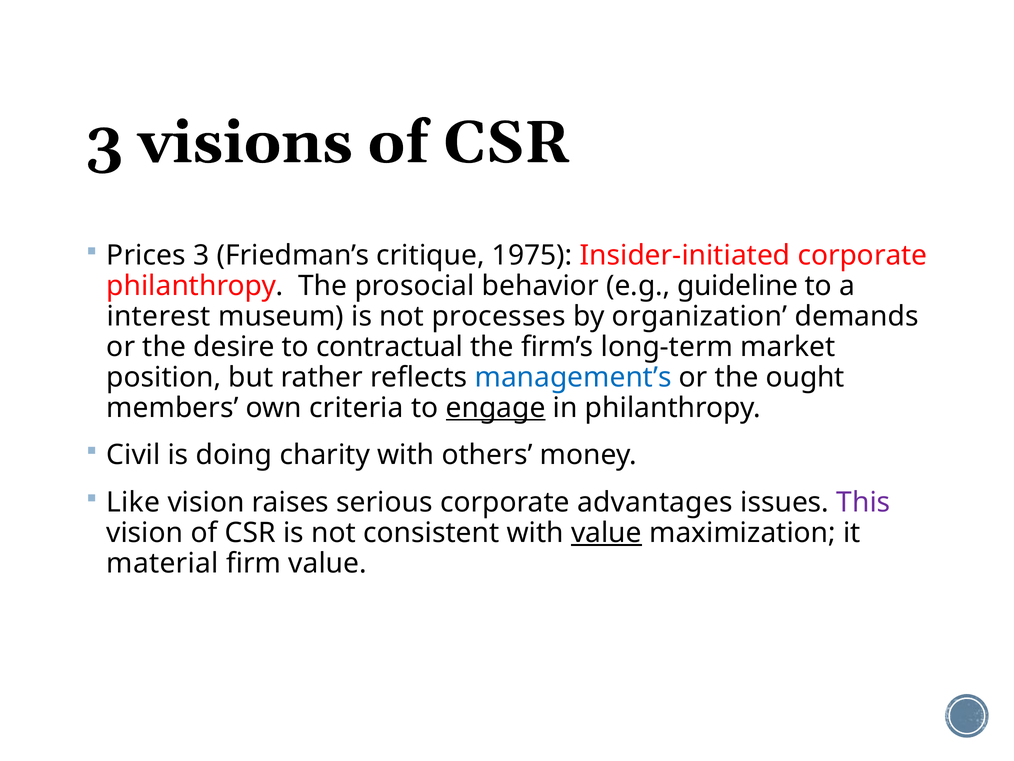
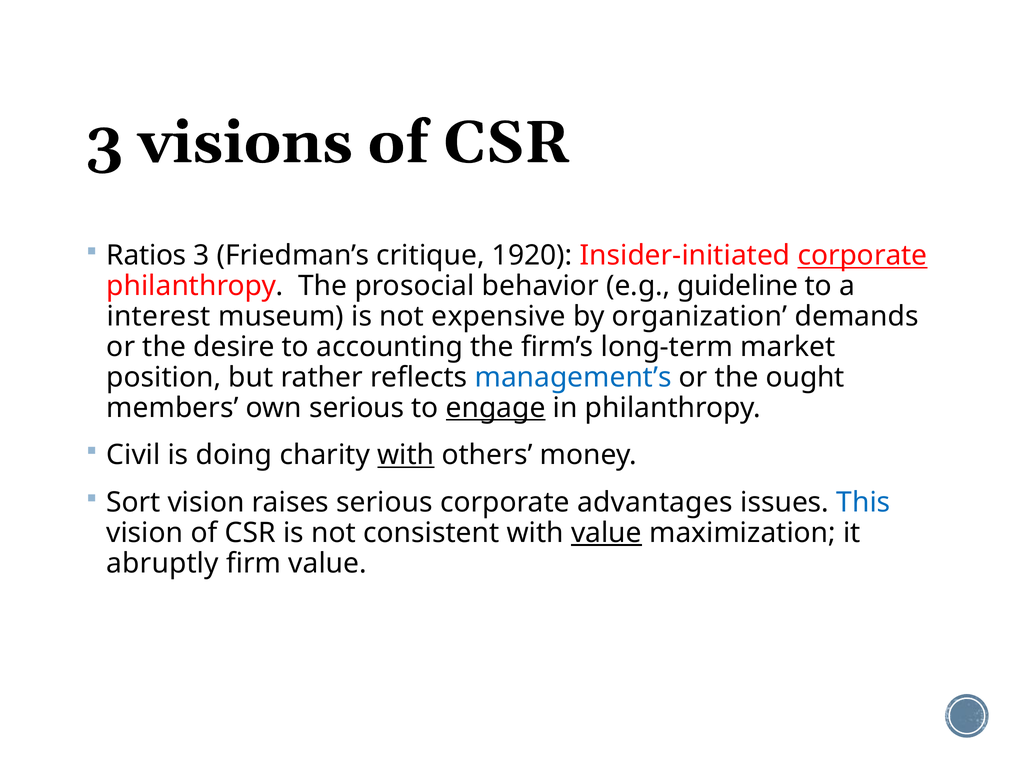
Prices: Prices -> Ratios
1975: 1975 -> 1920
corporate at (863, 255) underline: none -> present
processes: processes -> expensive
contractual: contractual -> accounting
own criteria: criteria -> serious
with at (406, 455) underline: none -> present
Like: Like -> Sort
This colour: purple -> blue
material: material -> abruptly
